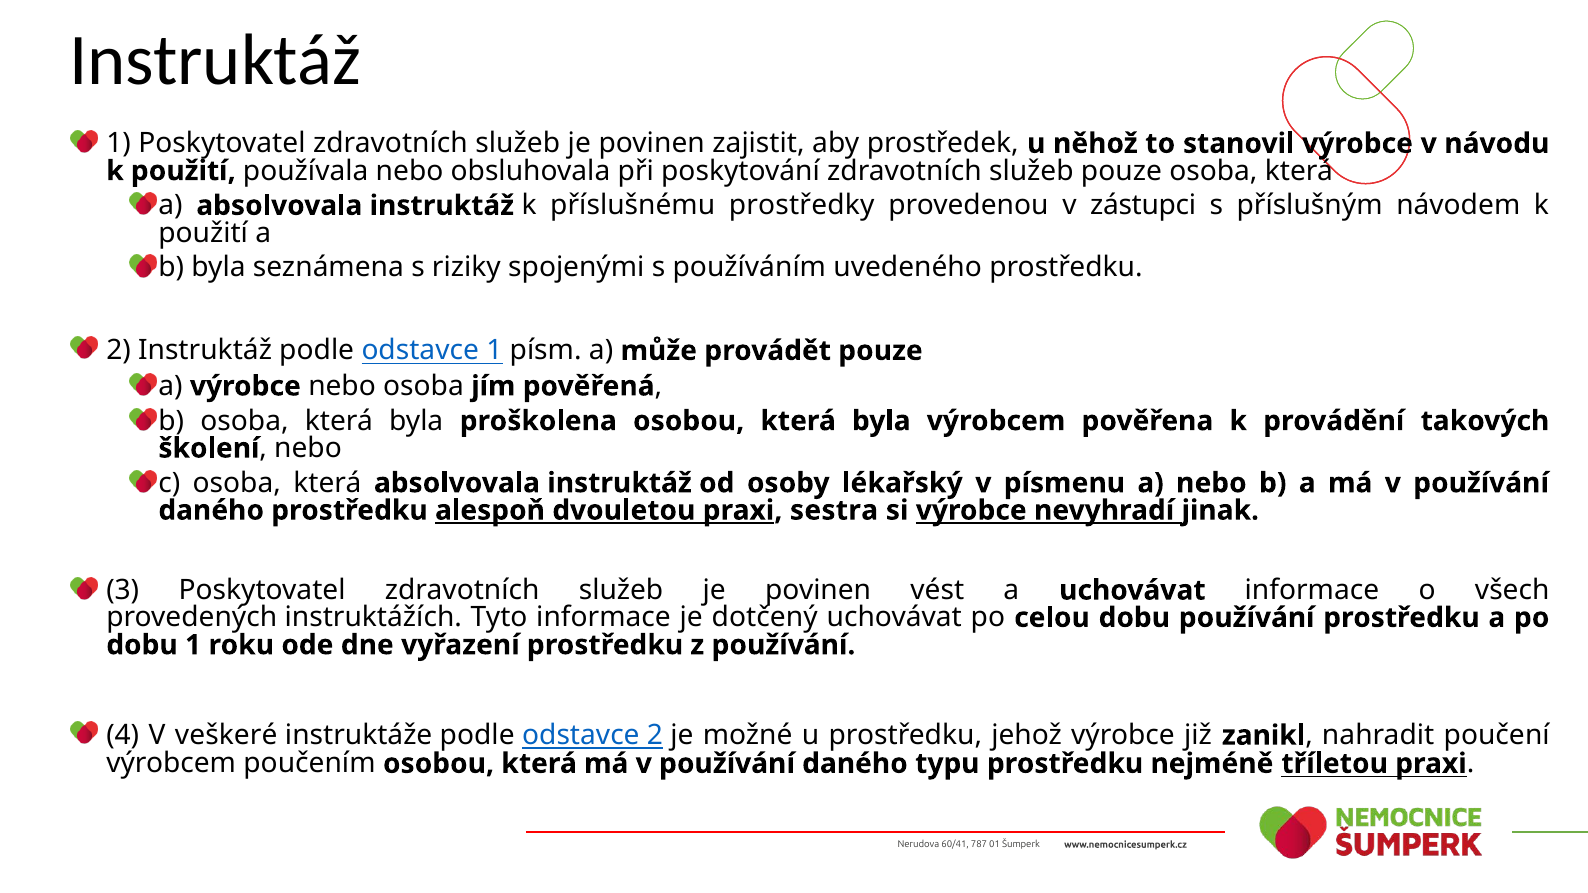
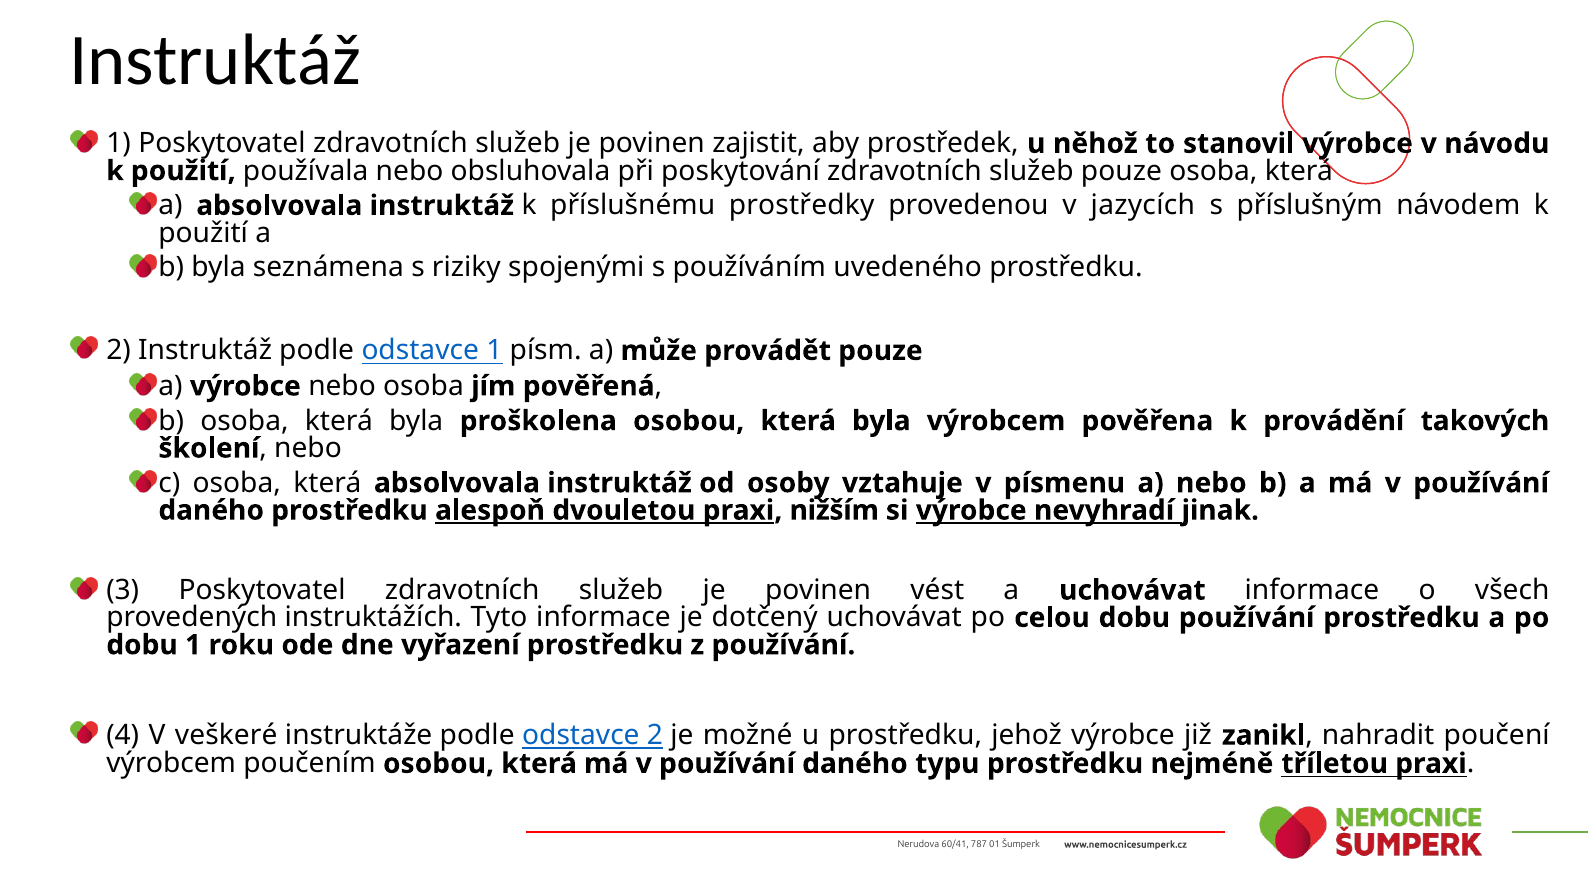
zástupci: zástupci -> jazycích
lékařský: lékařský -> vztahuje
sestra: sestra -> nižším
